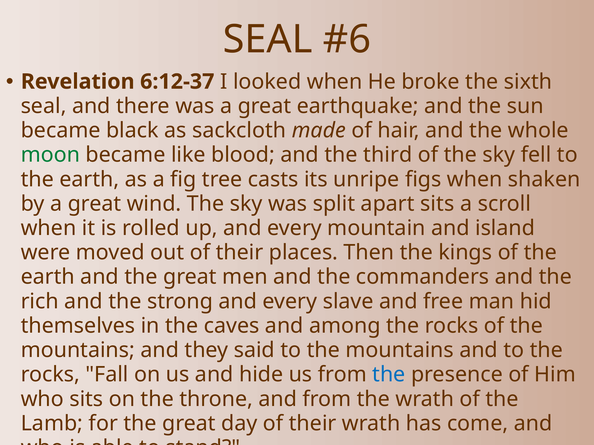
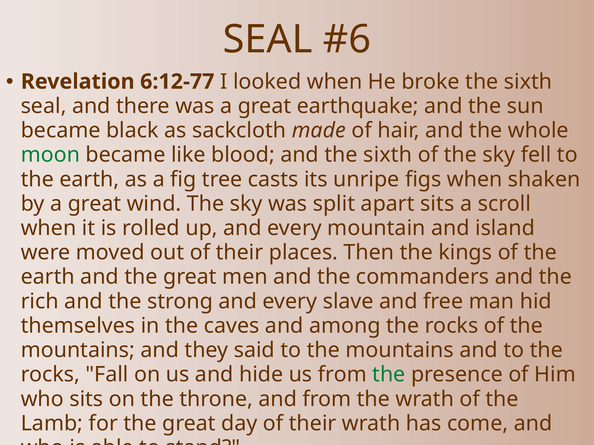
6:12-37: 6:12-37 -> 6:12-77
and the third: third -> sixth
the at (389, 375) colour: blue -> green
